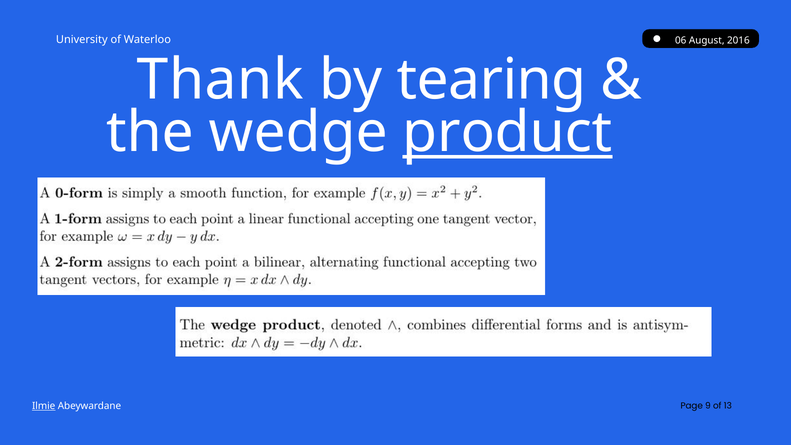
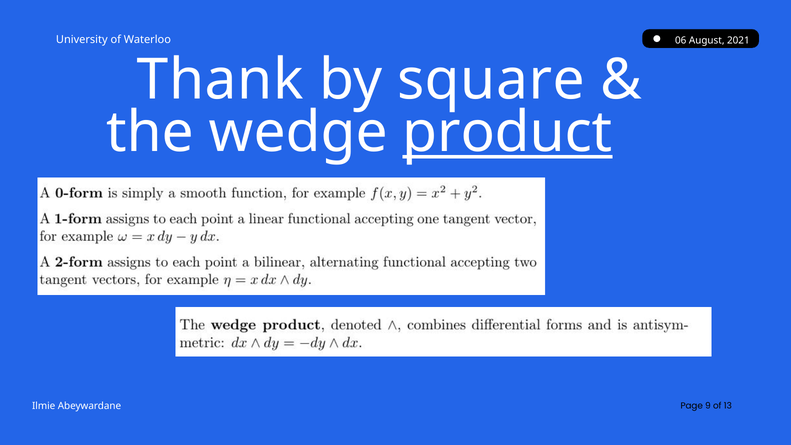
2016: 2016 -> 2021
tearing: tearing -> square
Ilmie underline: present -> none
